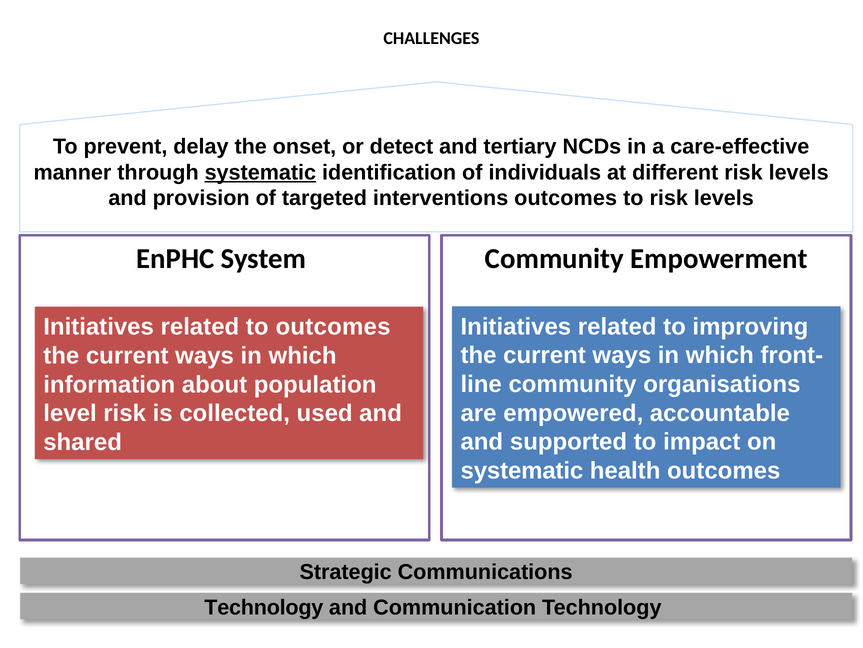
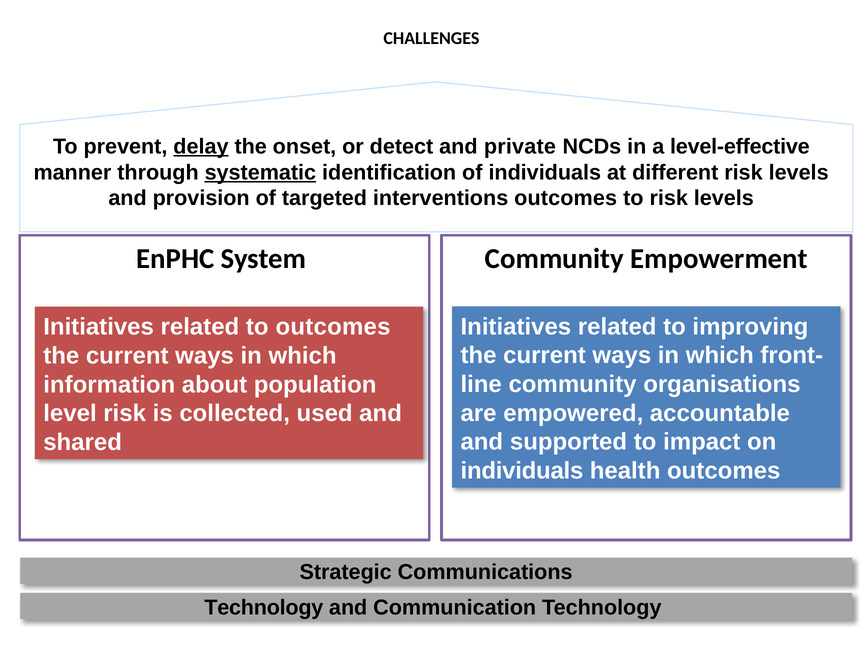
delay underline: none -> present
tertiary: tertiary -> private
care-effective: care-effective -> level-effective
systematic at (522, 470): systematic -> individuals
